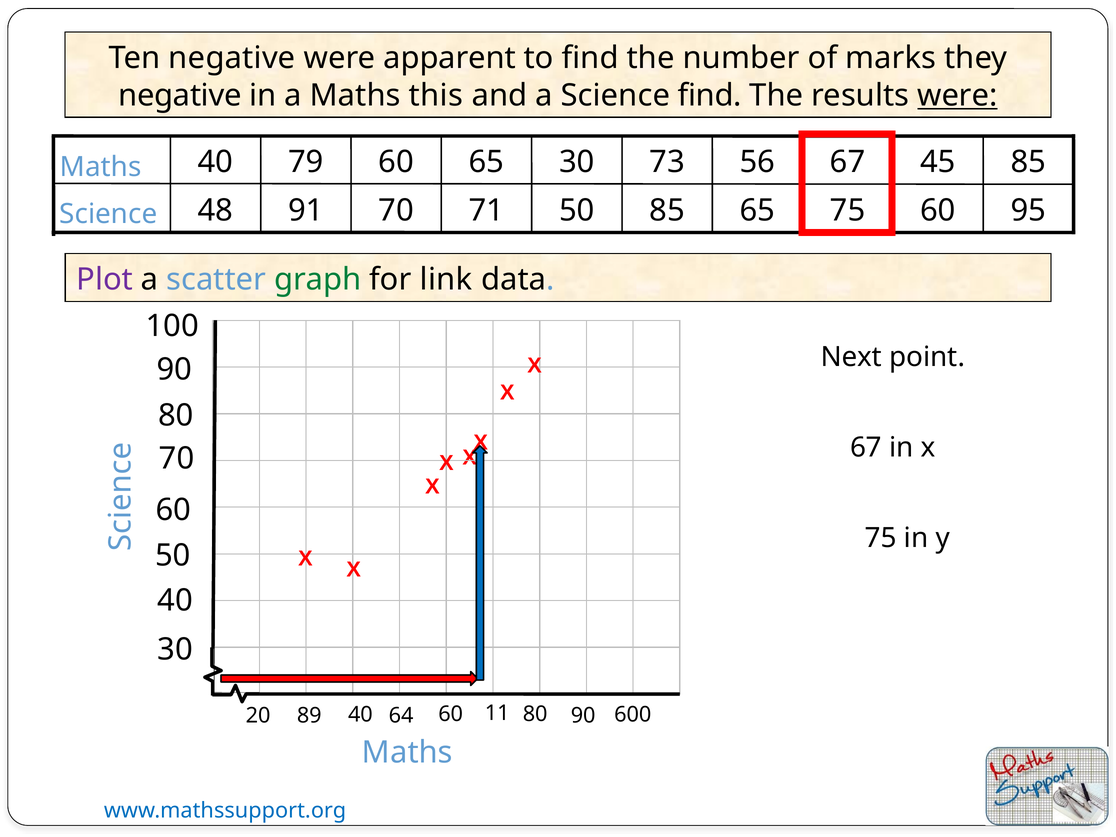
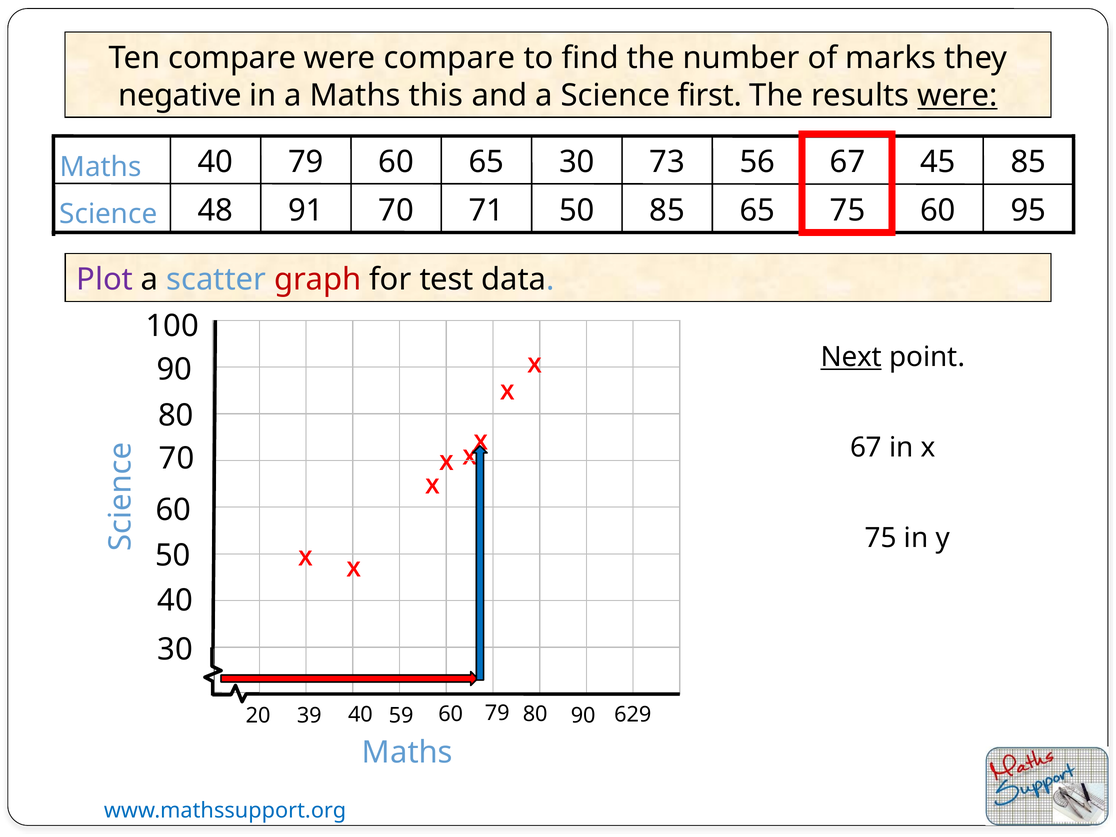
Ten negative: negative -> compare
were apparent: apparent -> compare
Science find: find -> first
graph colour: green -> red
link: link -> test
Next underline: none -> present
89: 89 -> 39
64: 64 -> 59
11 at (497, 713): 11 -> 79
600: 600 -> 629
